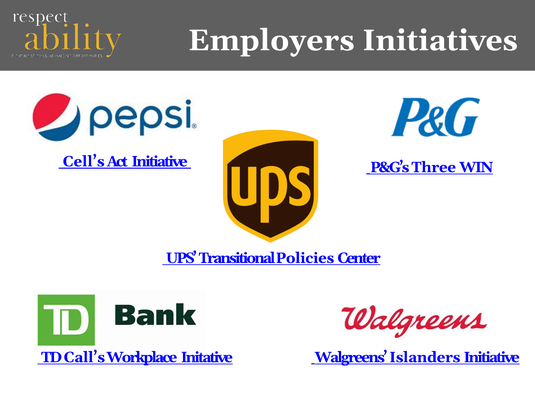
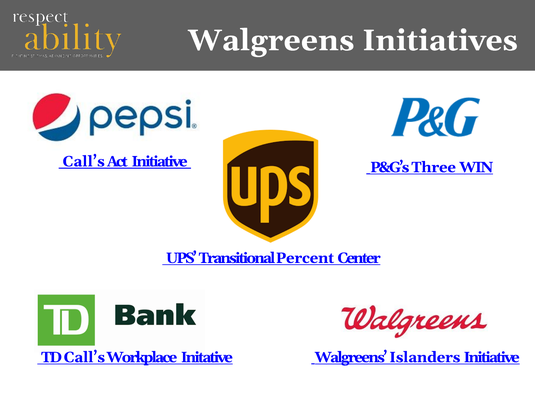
Employers at (271, 40): Employers -> Walgreens
Cell’s at (84, 162): Cell’s -> Call’s
Policies: Policies -> Percent
